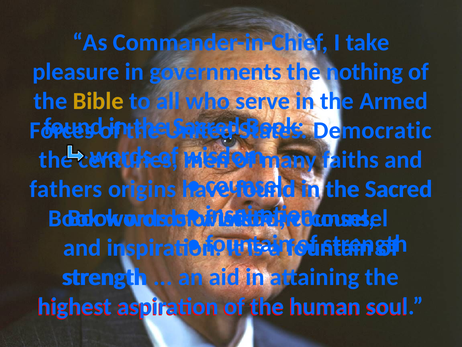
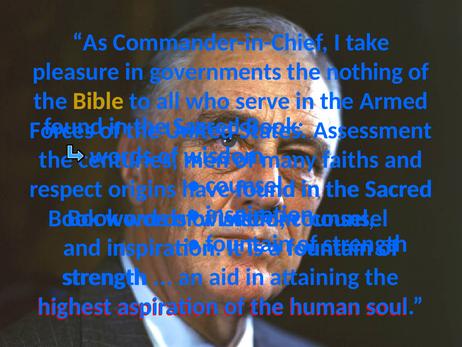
Democratic: Democratic -> Assessment
fathers: fathers -> respect
